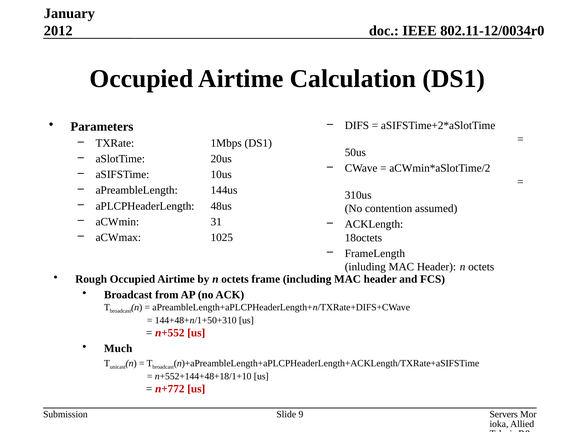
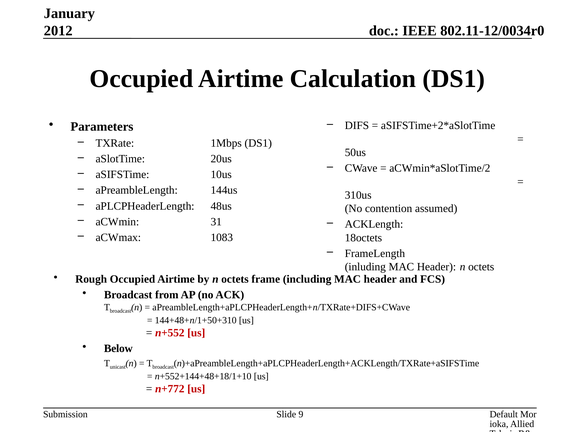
1025: 1025 -> 1083
Much: Much -> Below
Servers: Servers -> Default
